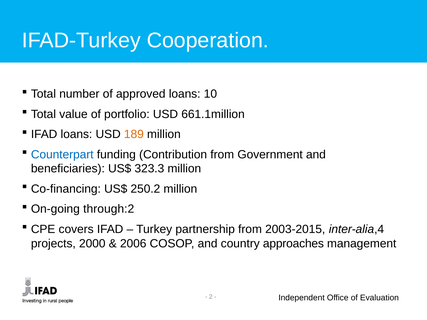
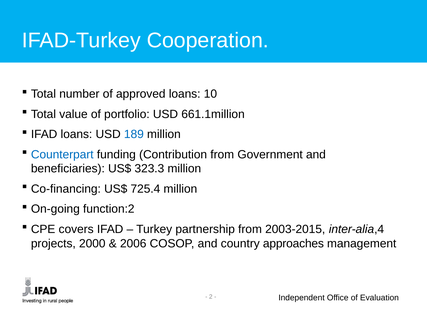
189 colour: orange -> blue
250.2: 250.2 -> 725.4
through:2: through:2 -> function:2
